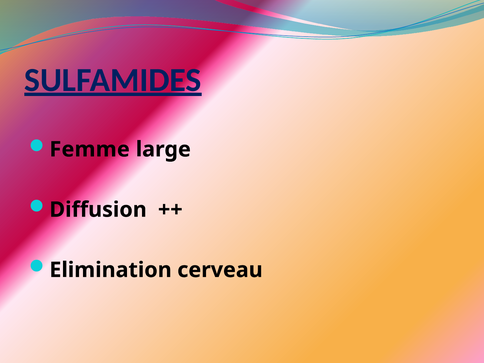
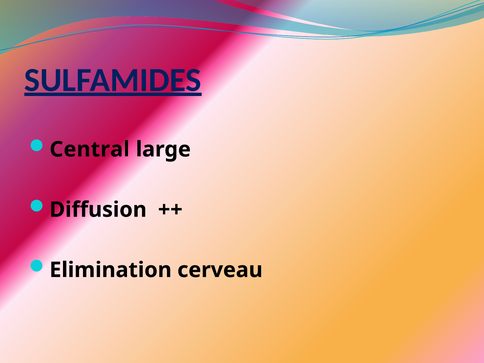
Femme: Femme -> Central
